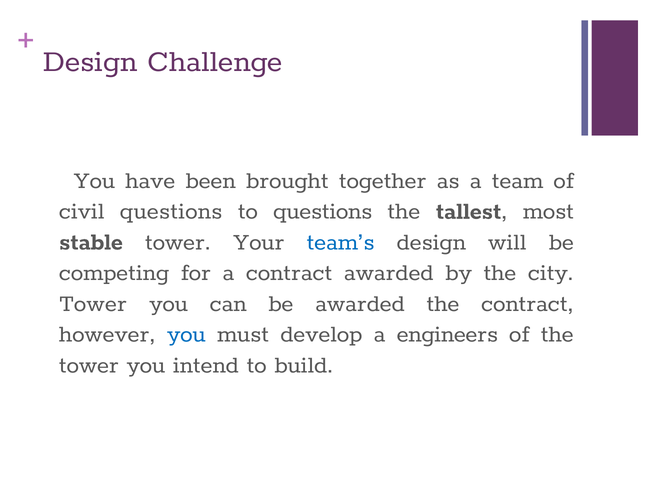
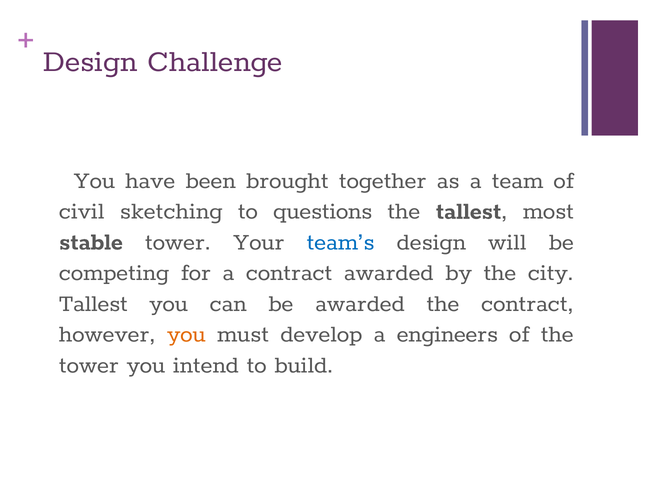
civil questions: questions -> sketching
Tower at (93, 303): Tower -> Tallest
you at (186, 333) colour: blue -> orange
